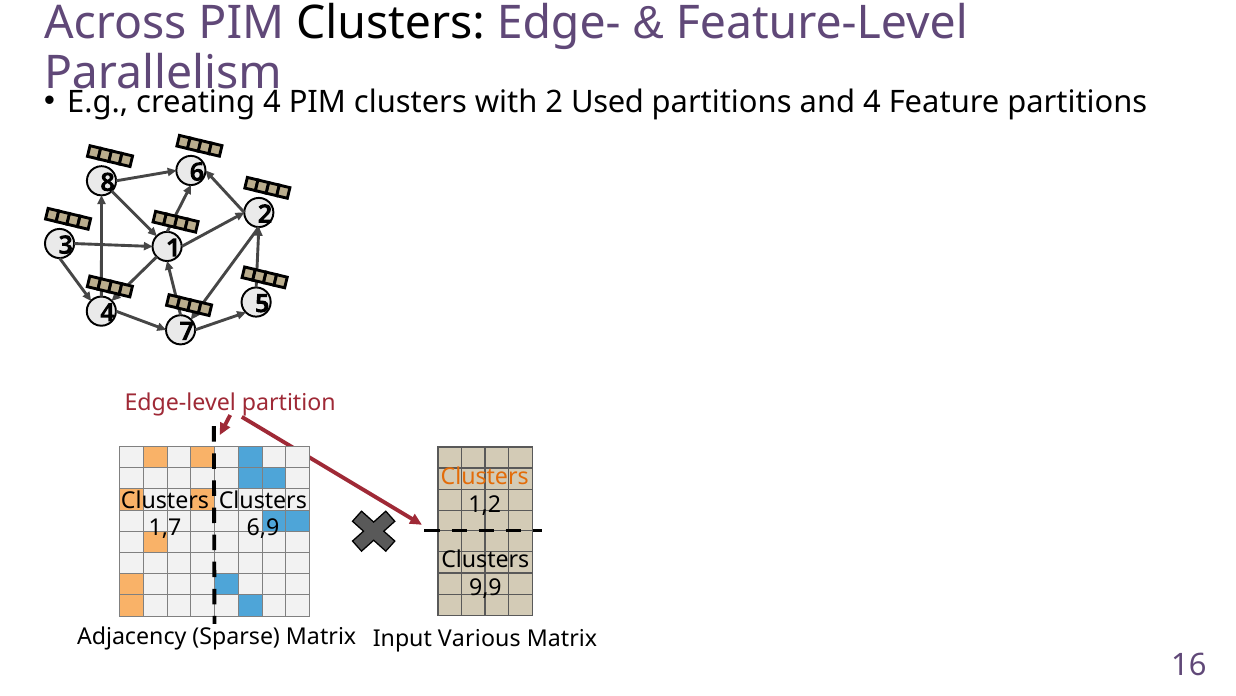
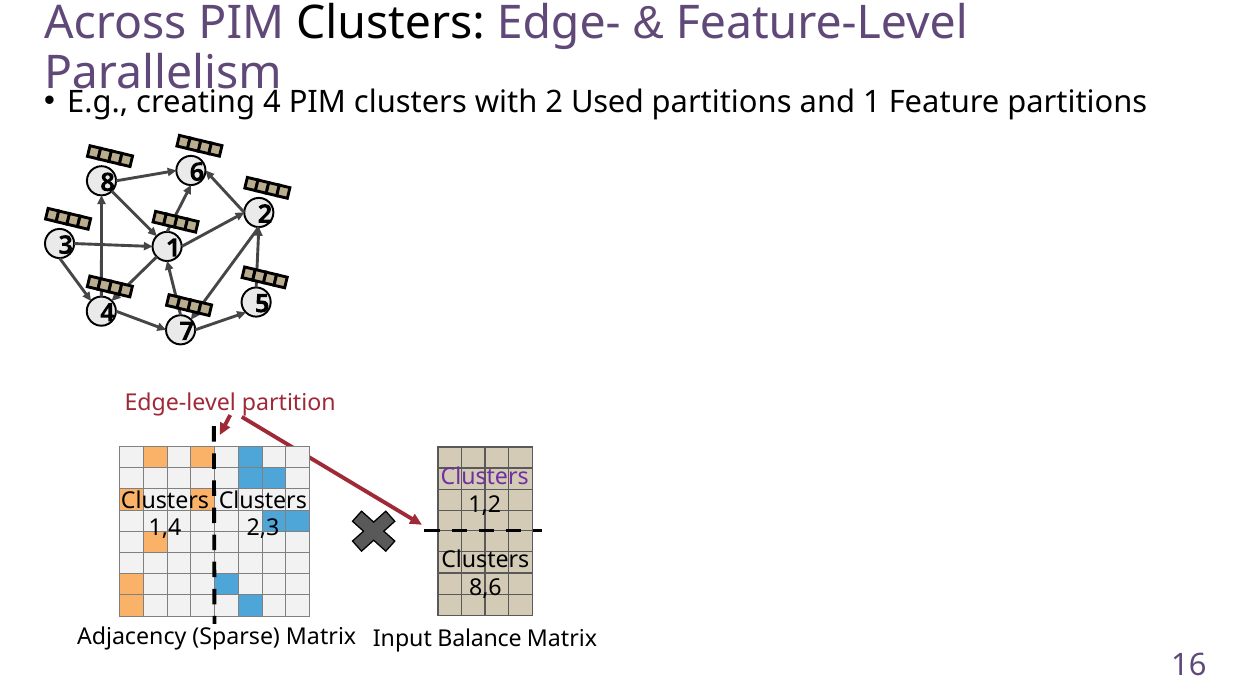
and 4: 4 -> 1
Clusters at (485, 477) colour: orange -> purple
1,7: 1,7 -> 1,4
6,9: 6,9 -> 2,3
9,9: 9,9 -> 8,6
Various: Various -> Balance
